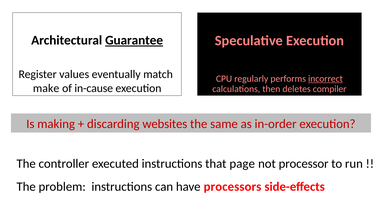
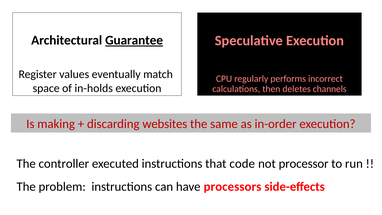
incorrect underline: present -> none
make: make -> space
in-cause: in-cause -> in-holds
compiler: compiler -> channels
page: page -> code
